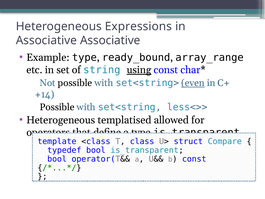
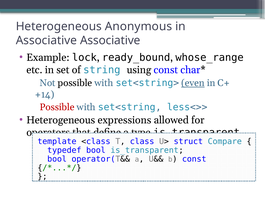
Expressions: Expressions -> Anonymous
Example type: type -> lock
array_range: array_range -> whose_range
using underline: present -> none
Possible at (57, 107) colour: black -> red
templatised: templatised -> expressions
